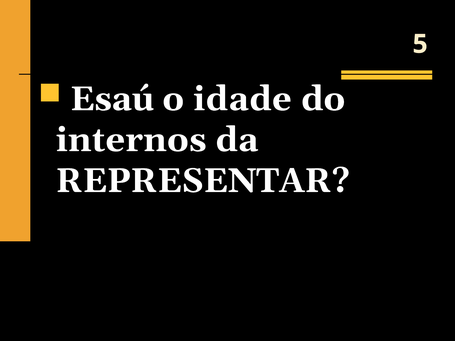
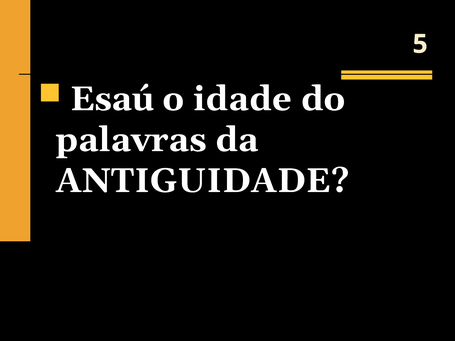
internos: internos -> palavras
REPRESENTAR: REPRESENTAR -> ANTIGUIDADE
